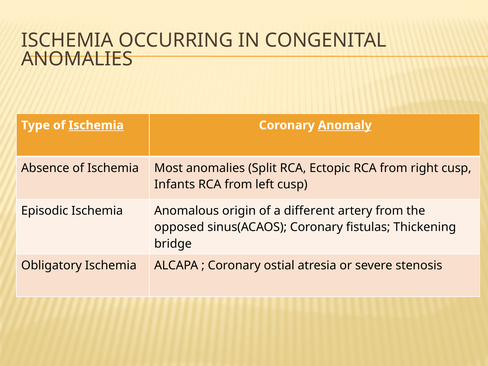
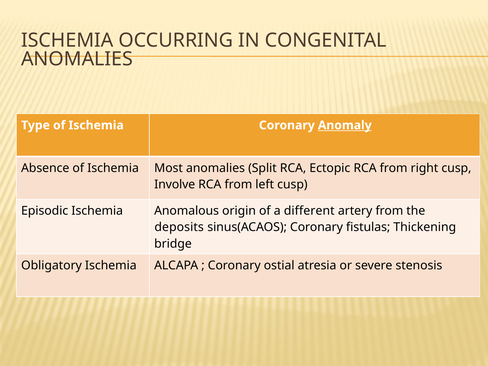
Ischemia at (96, 125) underline: present -> none
Infants: Infants -> Involve
opposed: opposed -> deposits
